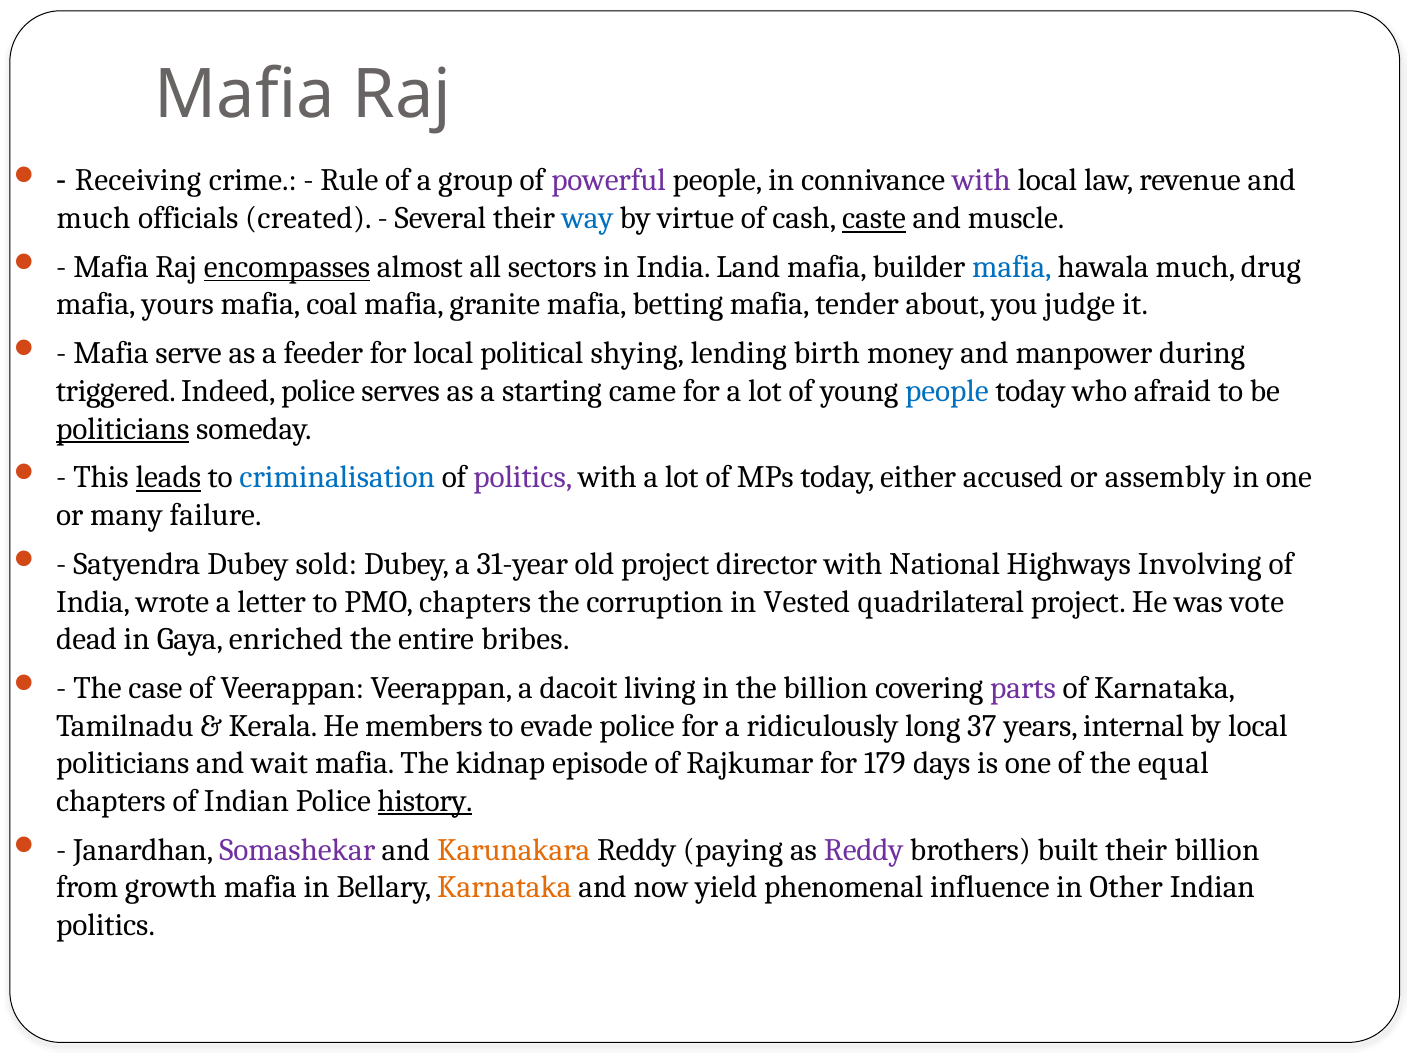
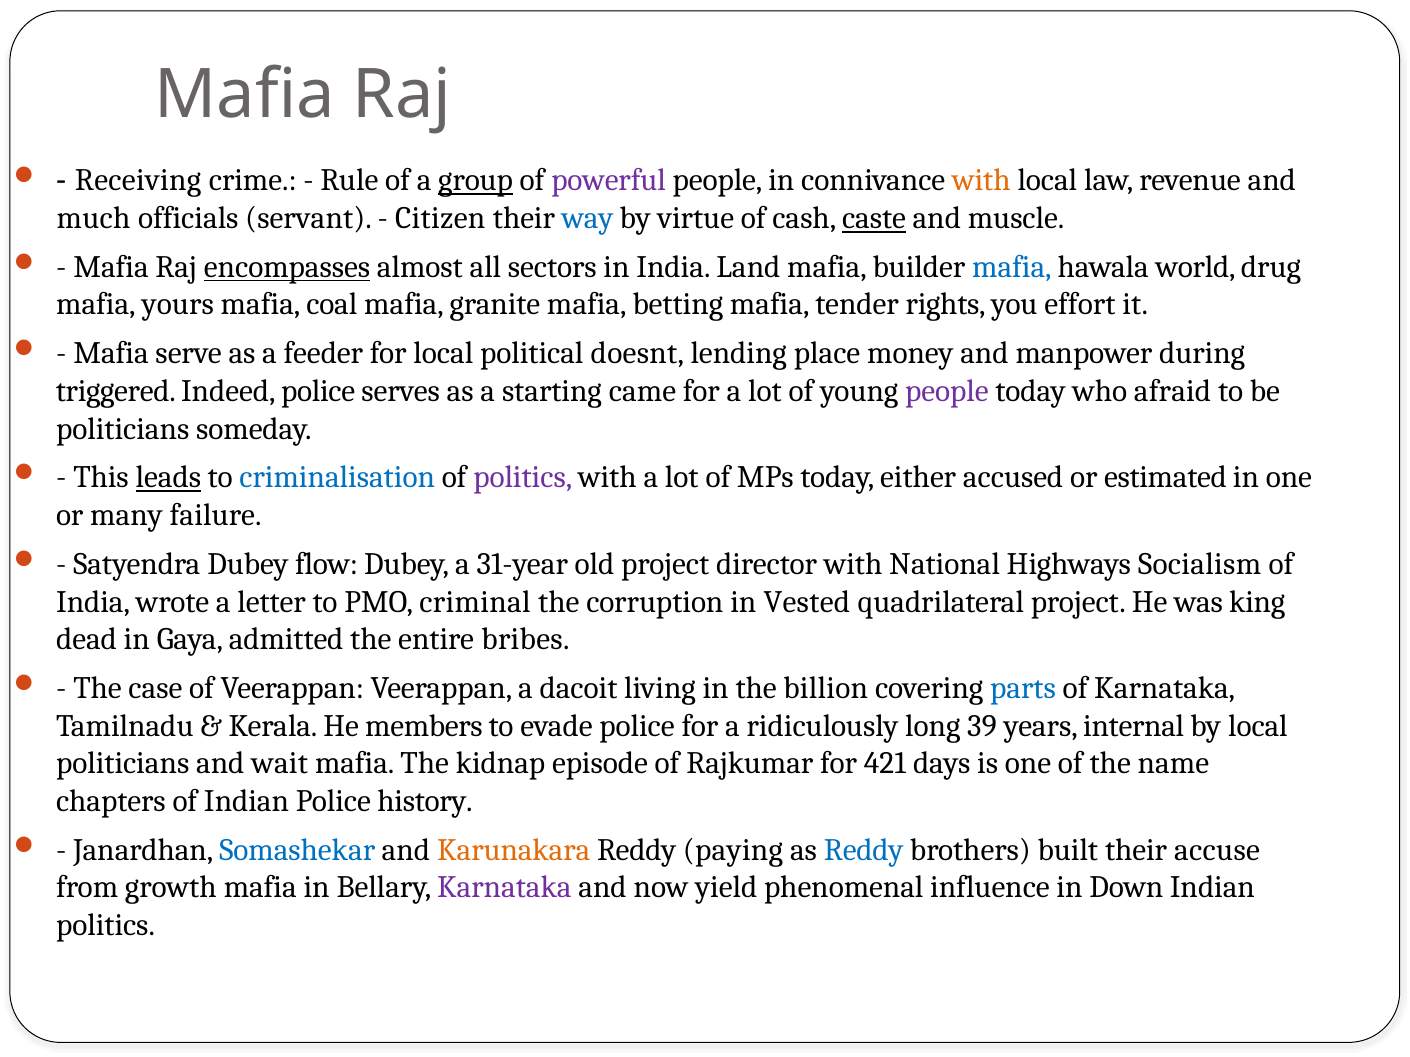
group underline: none -> present
with at (981, 181) colour: purple -> orange
created: created -> servant
Several: Several -> Citizen
hawala much: much -> world
about: about -> rights
judge: judge -> effort
shying: shying -> doesnt
birth: birth -> place
people at (947, 391) colour: blue -> purple
politicians at (123, 429) underline: present -> none
assembly: assembly -> estimated
sold: sold -> flow
Involving: Involving -> Socialism
PMO chapters: chapters -> criminal
vote: vote -> king
enriched: enriched -> admitted
parts colour: purple -> blue
37: 37 -> 39
179: 179 -> 421
equal: equal -> name
history underline: present -> none
Somashekar colour: purple -> blue
Reddy at (864, 850) colour: purple -> blue
their billion: billion -> accuse
Karnataka at (504, 888) colour: orange -> purple
Other: Other -> Down
